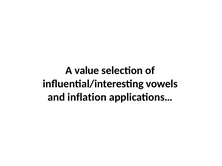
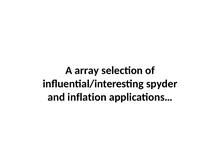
value: value -> array
vowels: vowels -> spyder
